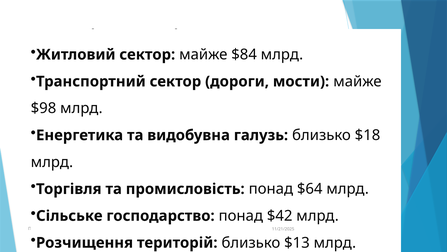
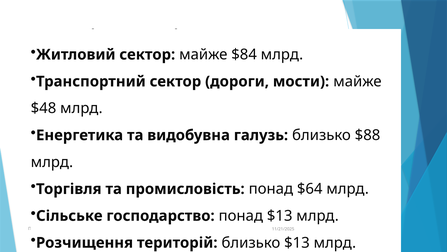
$98: $98 -> $48
$18: $18 -> $88
понад $42: $42 -> $13
